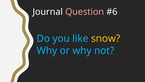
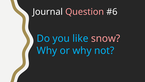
snow colour: yellow -> pink
